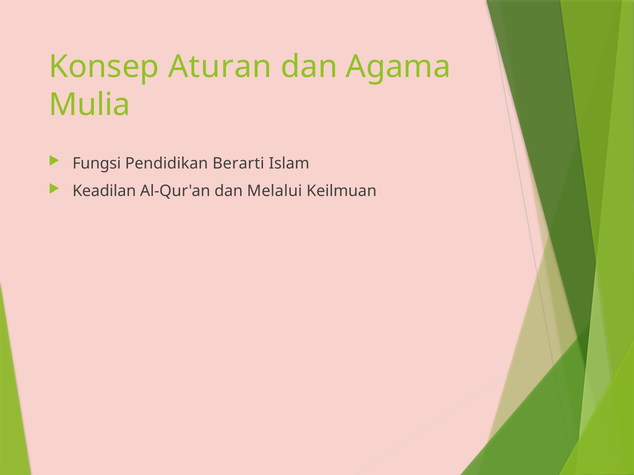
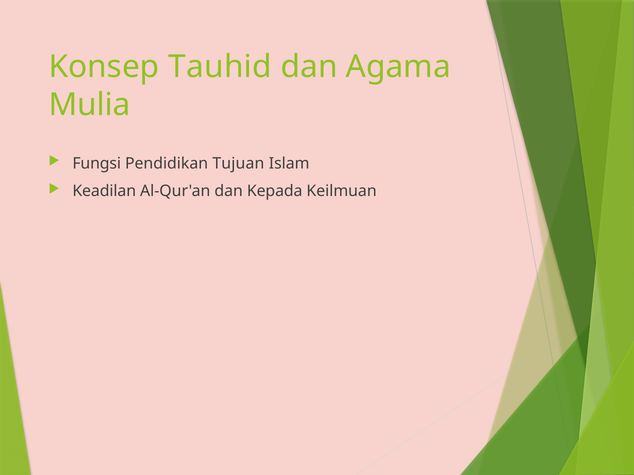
Aturan: Aturan -> Tauhid
Berarti: Berarti -> Tujuan
Melalui: Melalui -> Kepada
